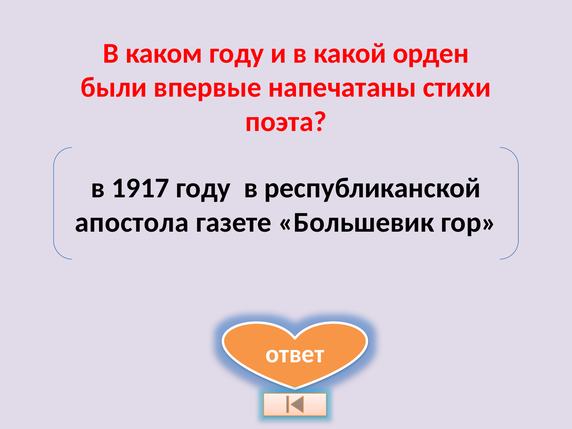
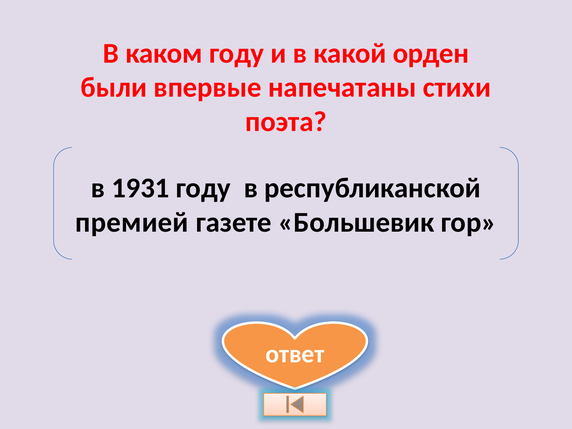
1917: 1917 -> 1931
апостола: апостола -> премией
